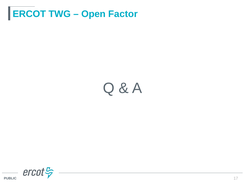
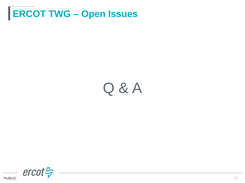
Factor: Factor -> Issues
